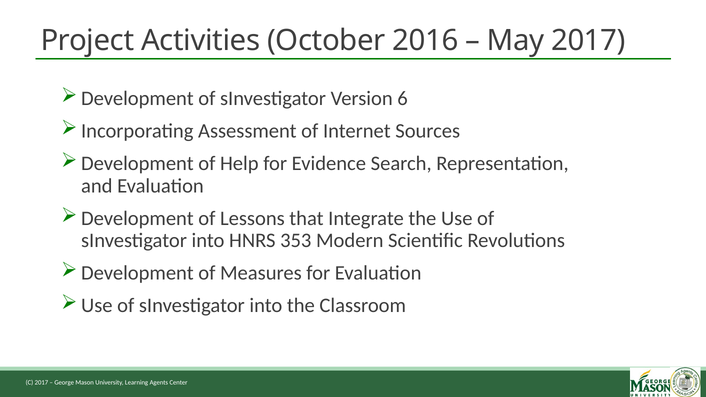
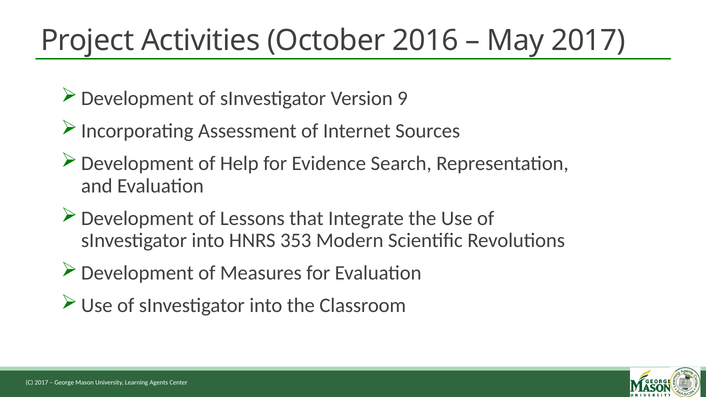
6: 6 -> 9
